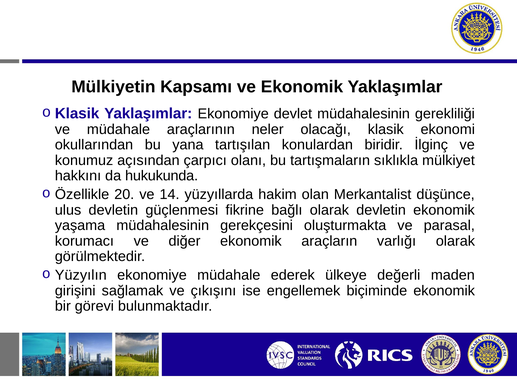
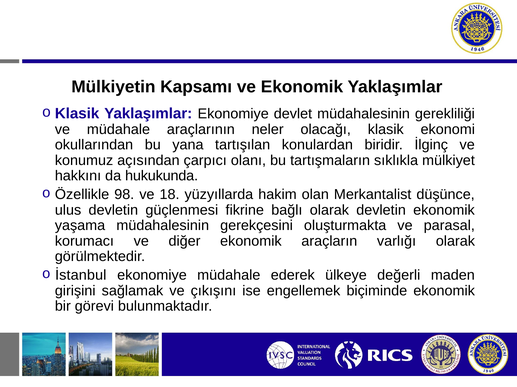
20: 20 -> 98
14: 14 -> 18
Yüzyılın: Yüzyılın -> İstanbul
